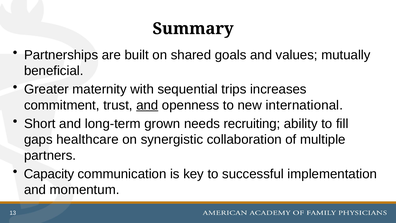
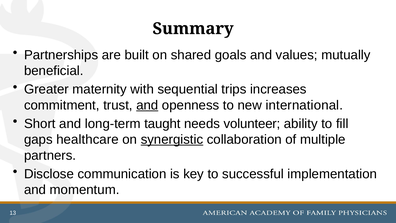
grown: grown -> taught
recruiting: recruiting -> volunteer
synergistic underline: none -> present
Capacity: Capacity -> Disclose
